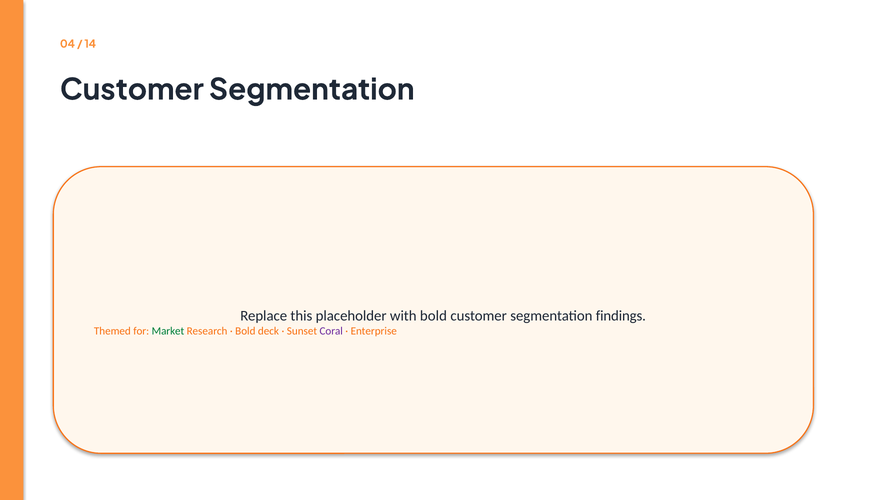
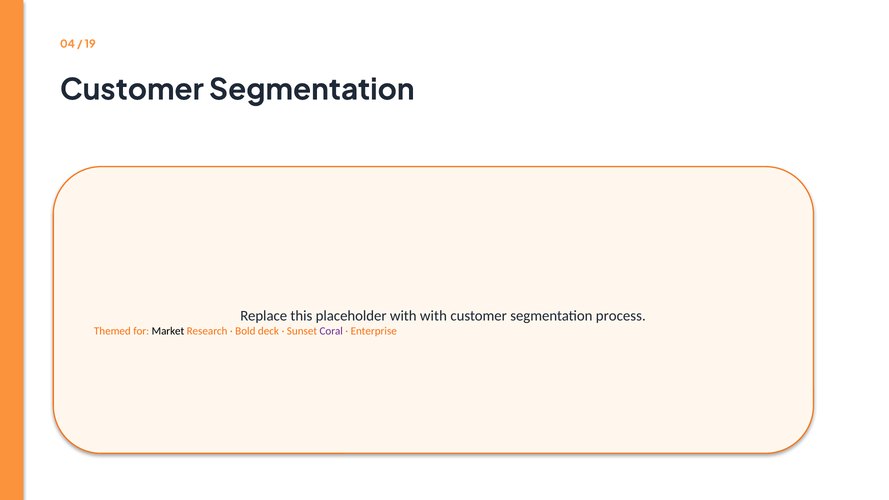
14: 14 -> 19
with bold: bold -> with
findings: findings -> process
Market colour: green -> black
